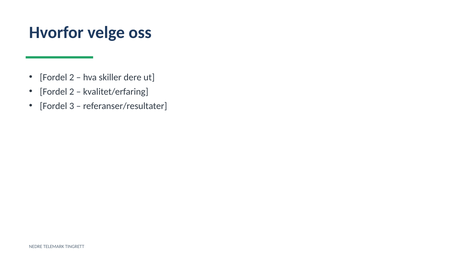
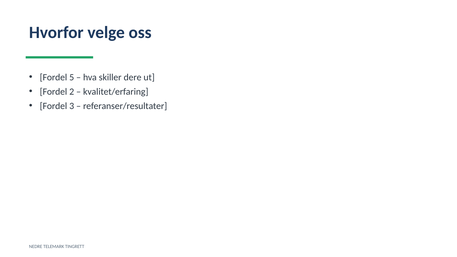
2 at (72, 77): 2 -> 5
